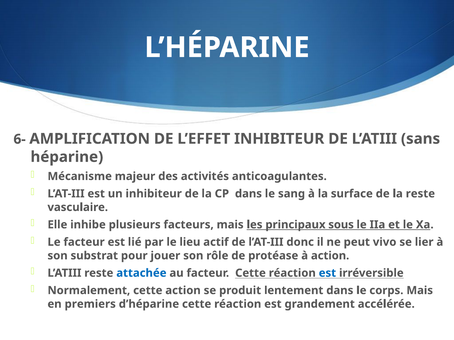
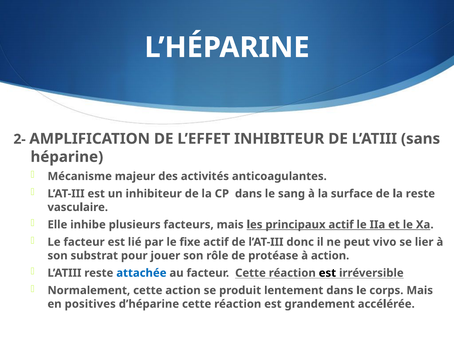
6-: 6- -> 2-
principaux sous: sous -> actif
lieu: lieu -> fixe
est at (327, 273) colour: blue -> black
premiers: premiers -> positives
